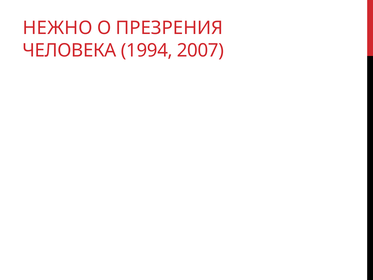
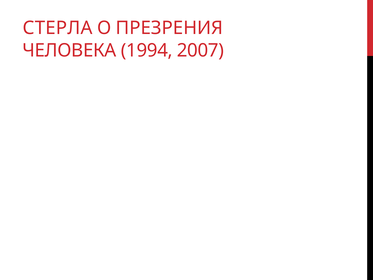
НЕЖНО: НЕЖНО -> СТЕРЛА
